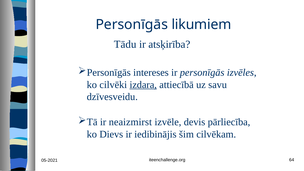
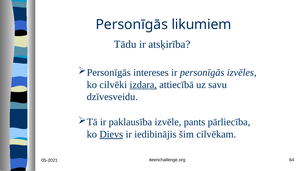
neaizmirst: neaizmirst -> paklausība
devis: devis -> pants
Dievs underline: none -> present
